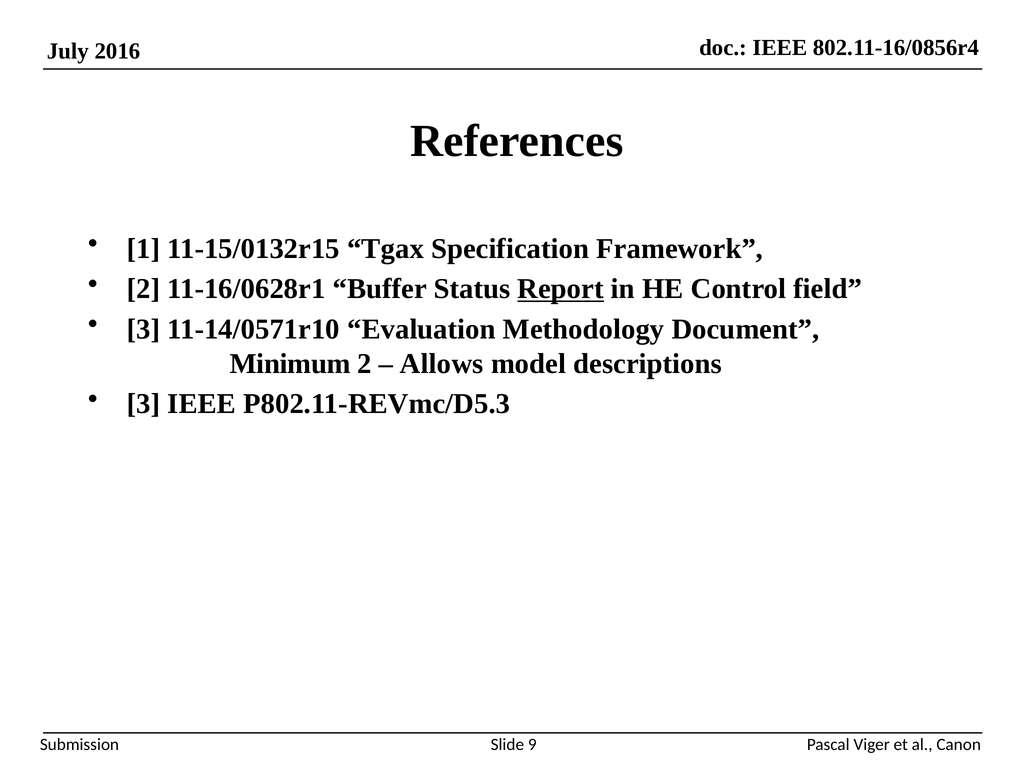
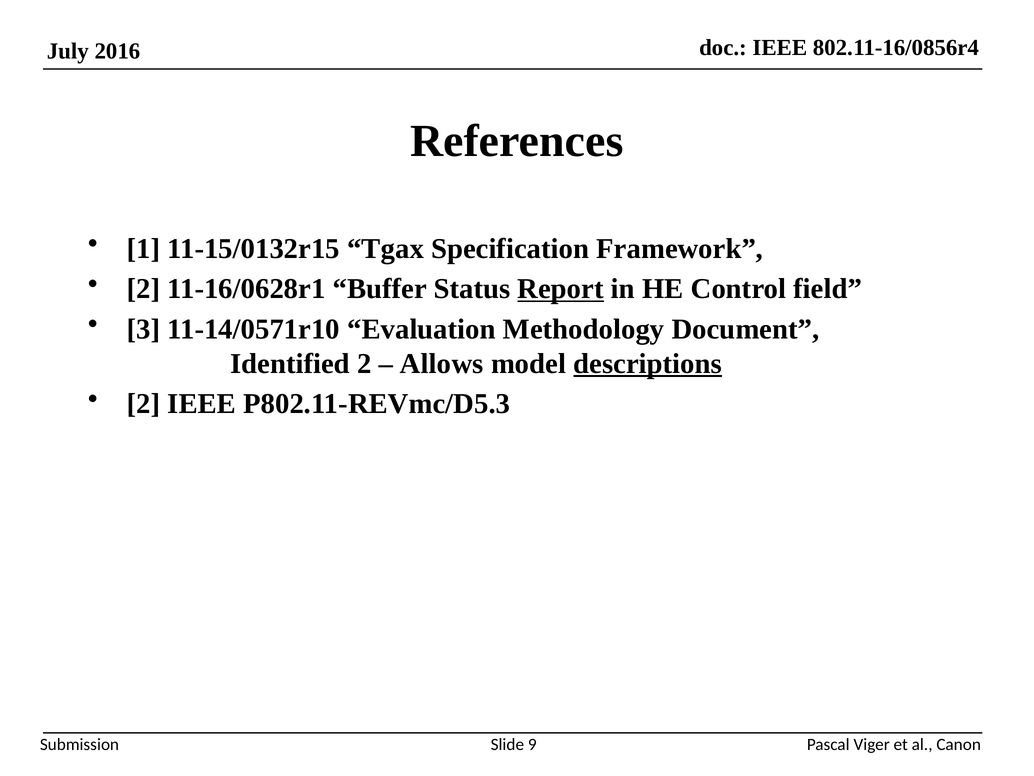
Minimum: Minimum -> Identified
descriptions underline: none -> present
3 at (143, 404): 3 -> 2
